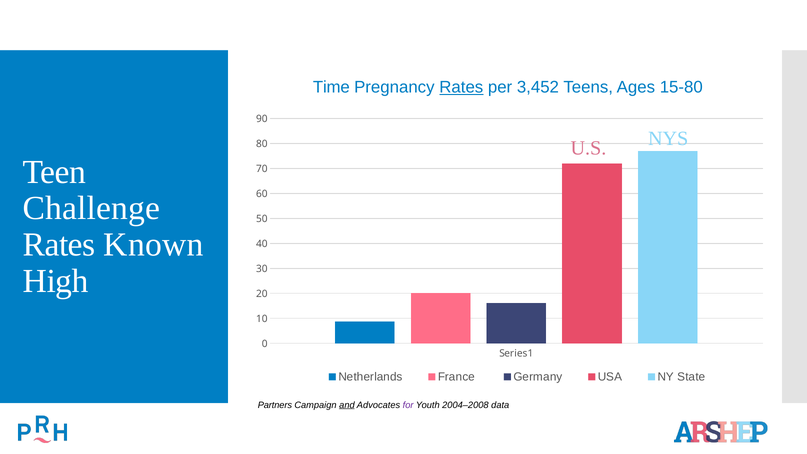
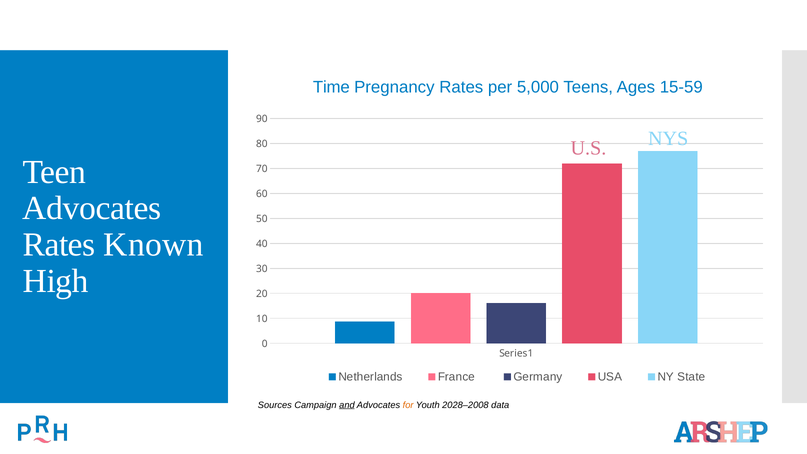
Rates at (461, 87) underline: present -> none
3,452: 3,452 -> 5,000
15-80: 15-80 -> 15-59
Challenge at (92, 208): Challenge -> Advocates
Partners: Partners -> Sources
for colour: purple -> orange
2004–2008: 2004–2008 -> 2028–2008
